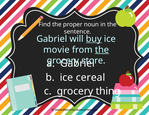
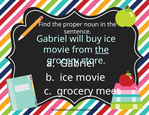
buy underline: present -> none
b ice cereal: cereal -> movie
thing: thing -> meet
